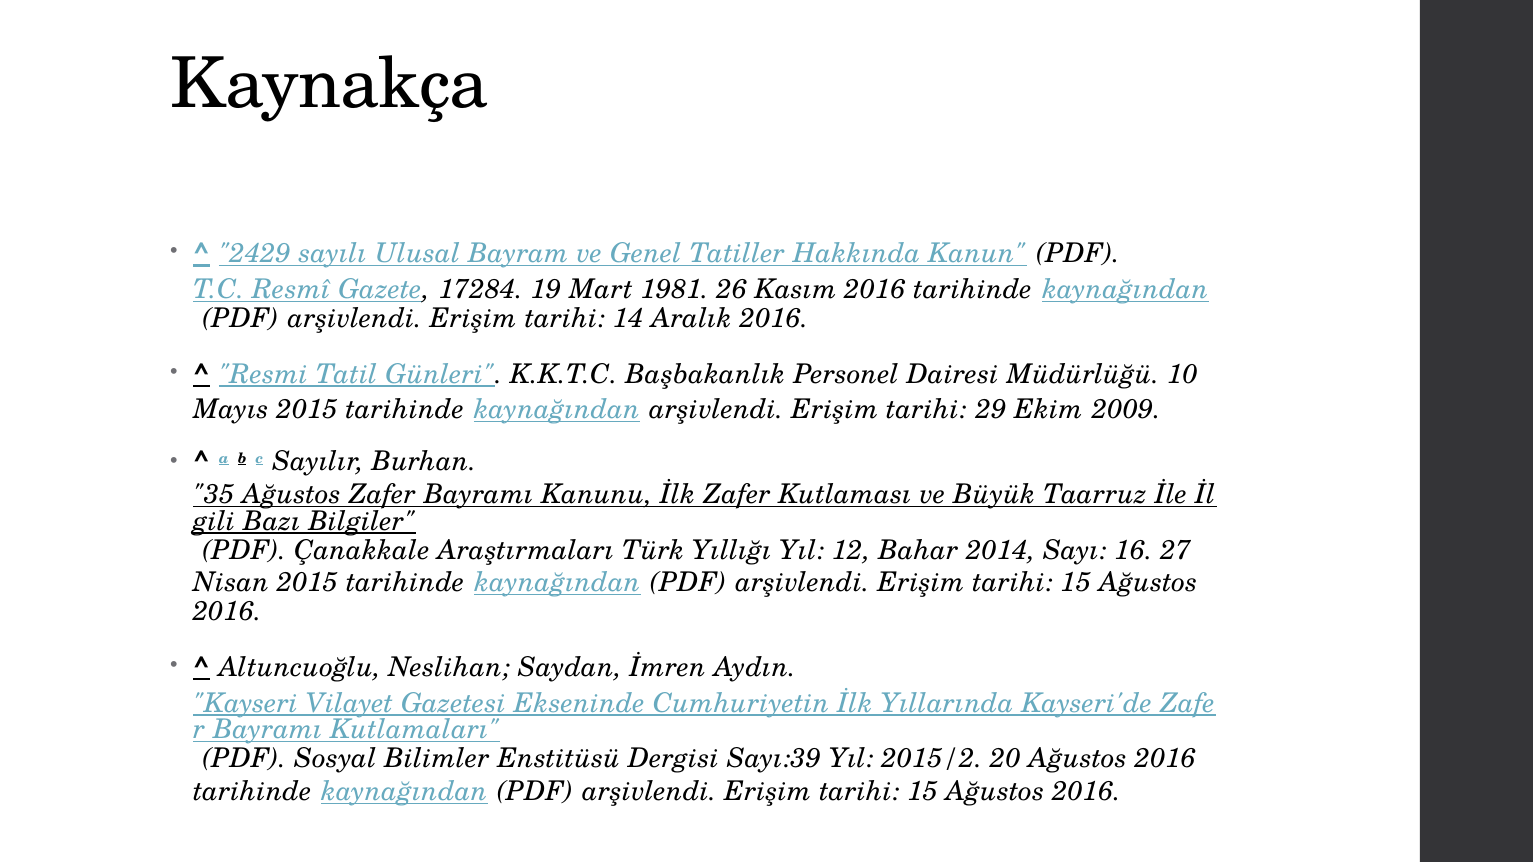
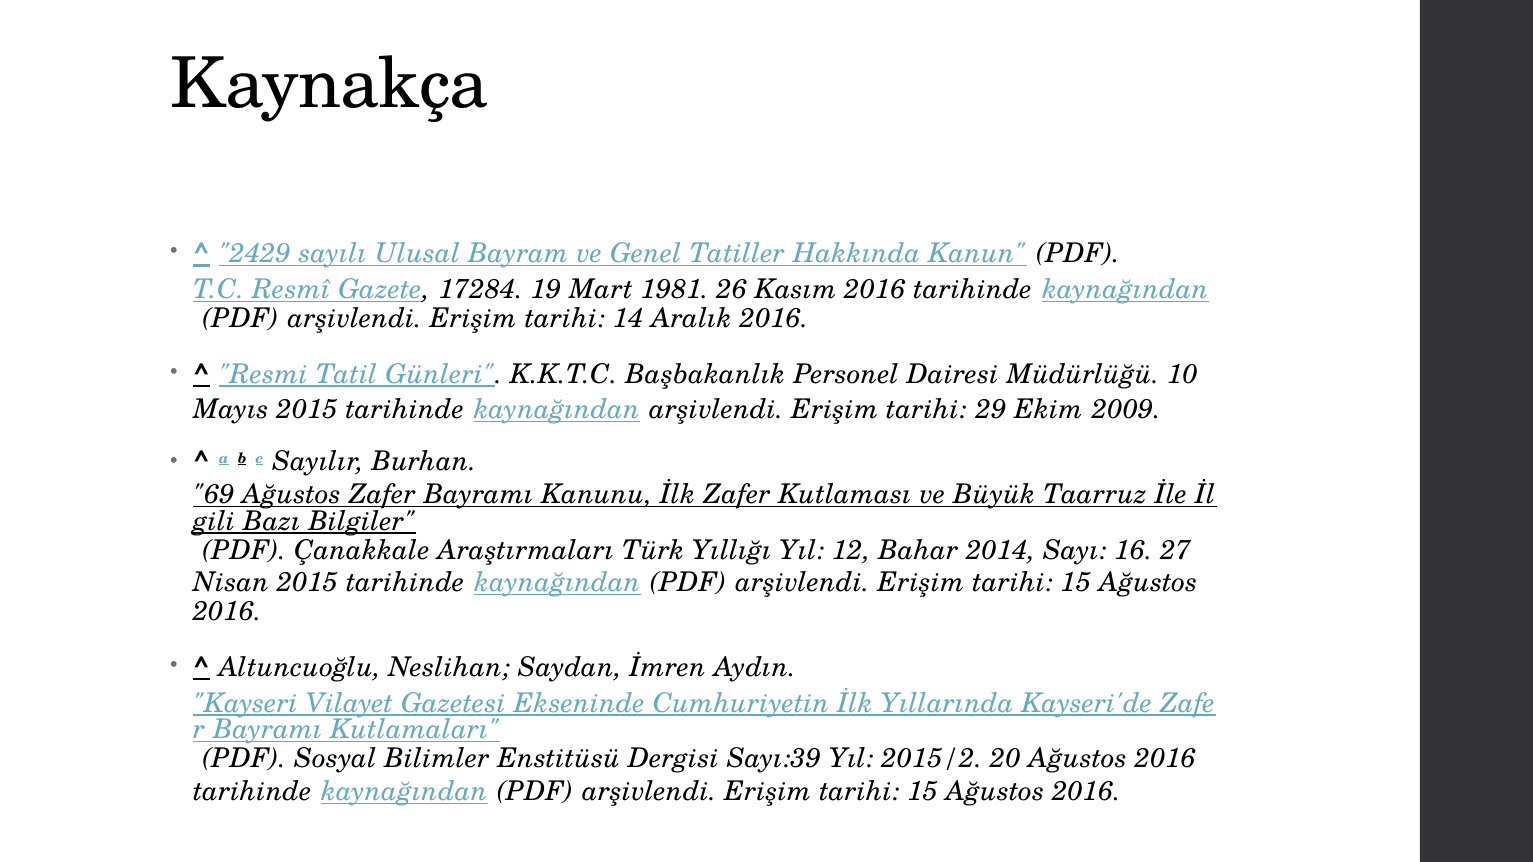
35: 35 -> 69
